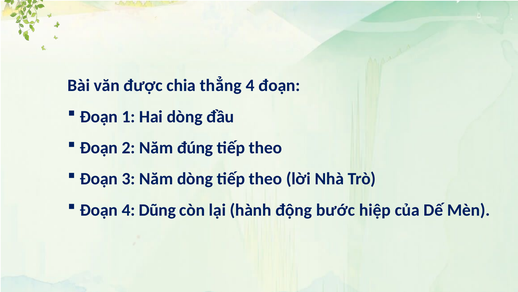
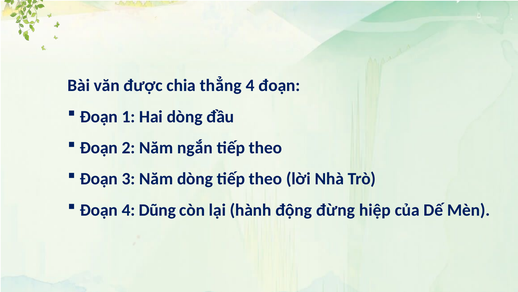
đúng: đúng -> ngắn
bước: bước -> đừng
